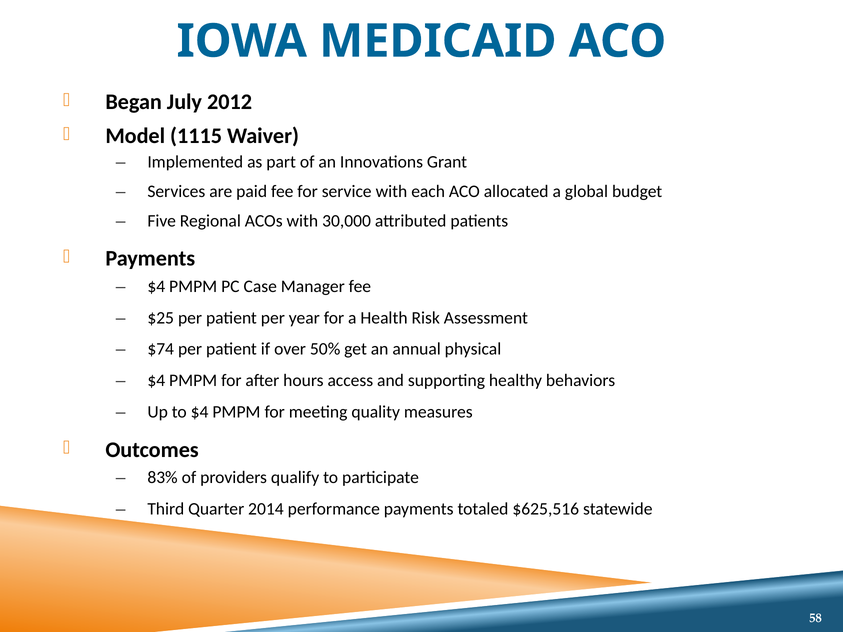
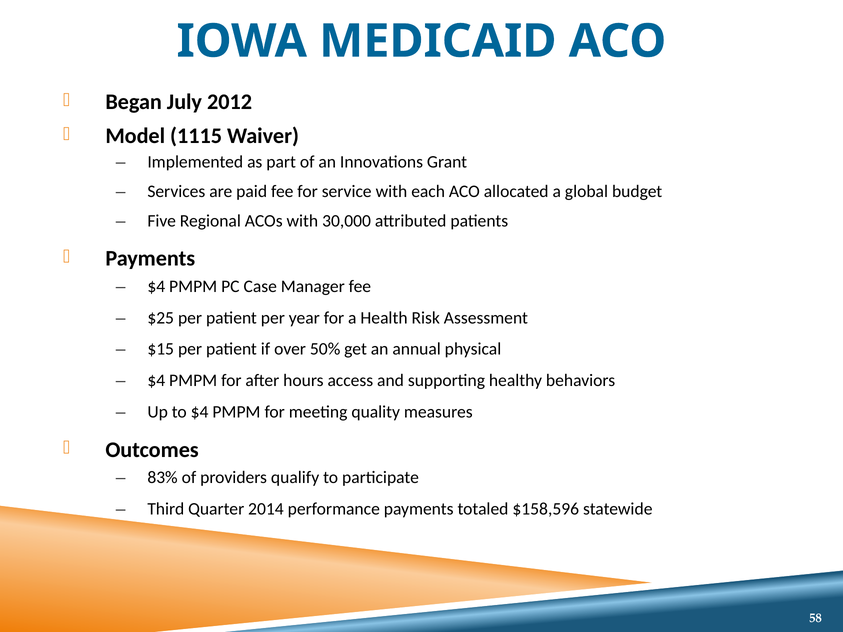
$74: $74 -> $15
$625,516: $625,516 -> $158,596
